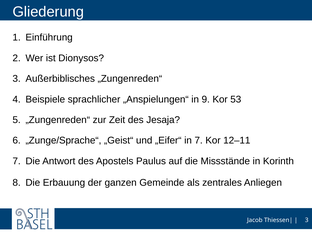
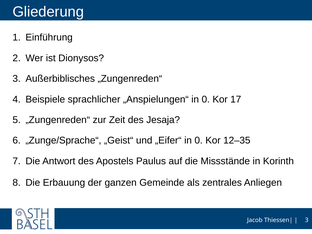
„Anspielungen“ in 9: 9 -> 0
53: 53 -> 17
„Eifer“ in 7: 7 -> 0
12–11: 12–11 -> 12–35
